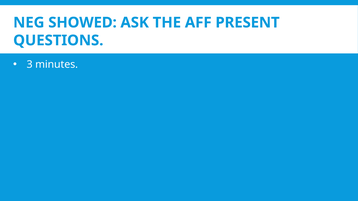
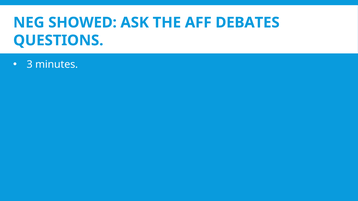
PRESENT: PRESENT -> DEBATES
